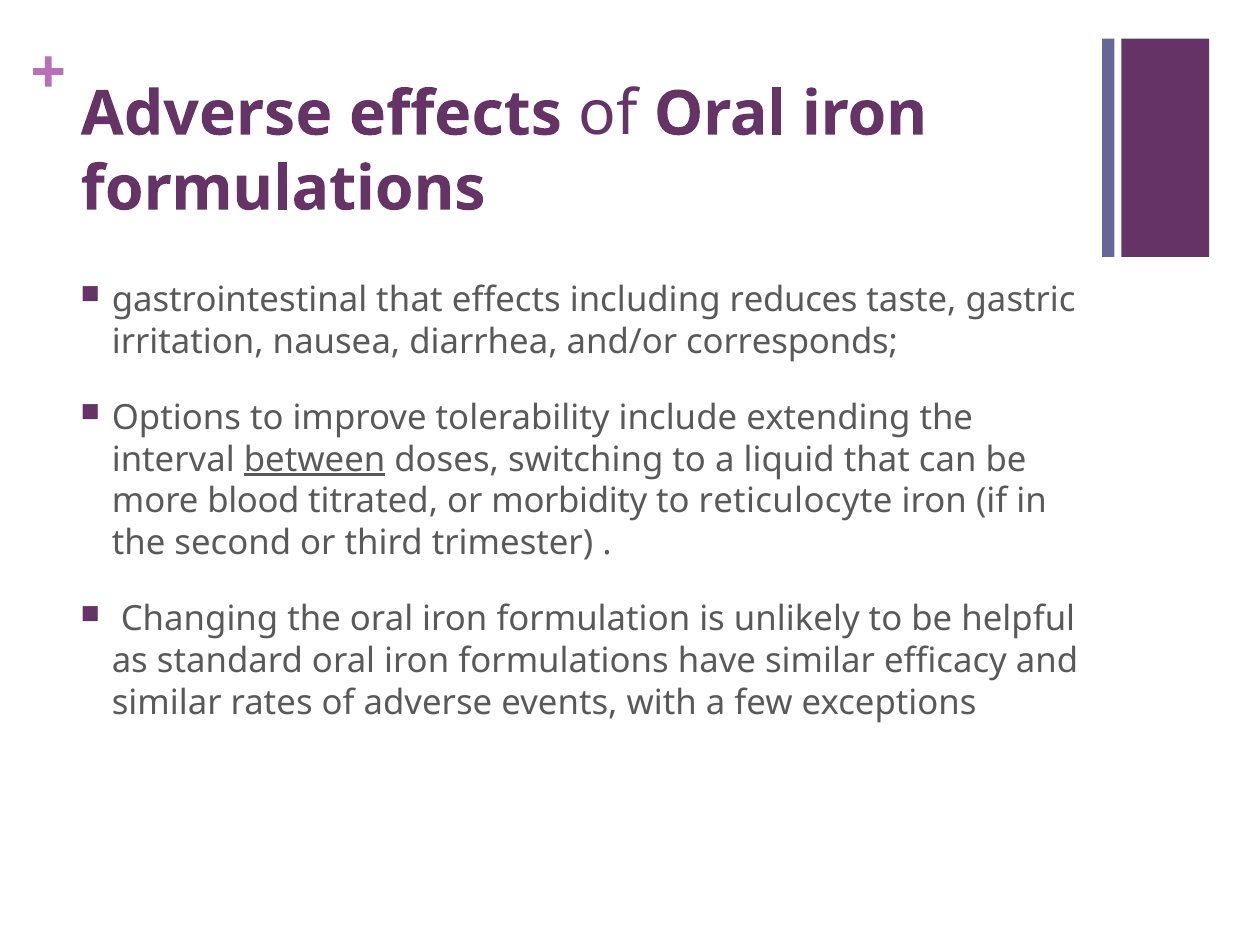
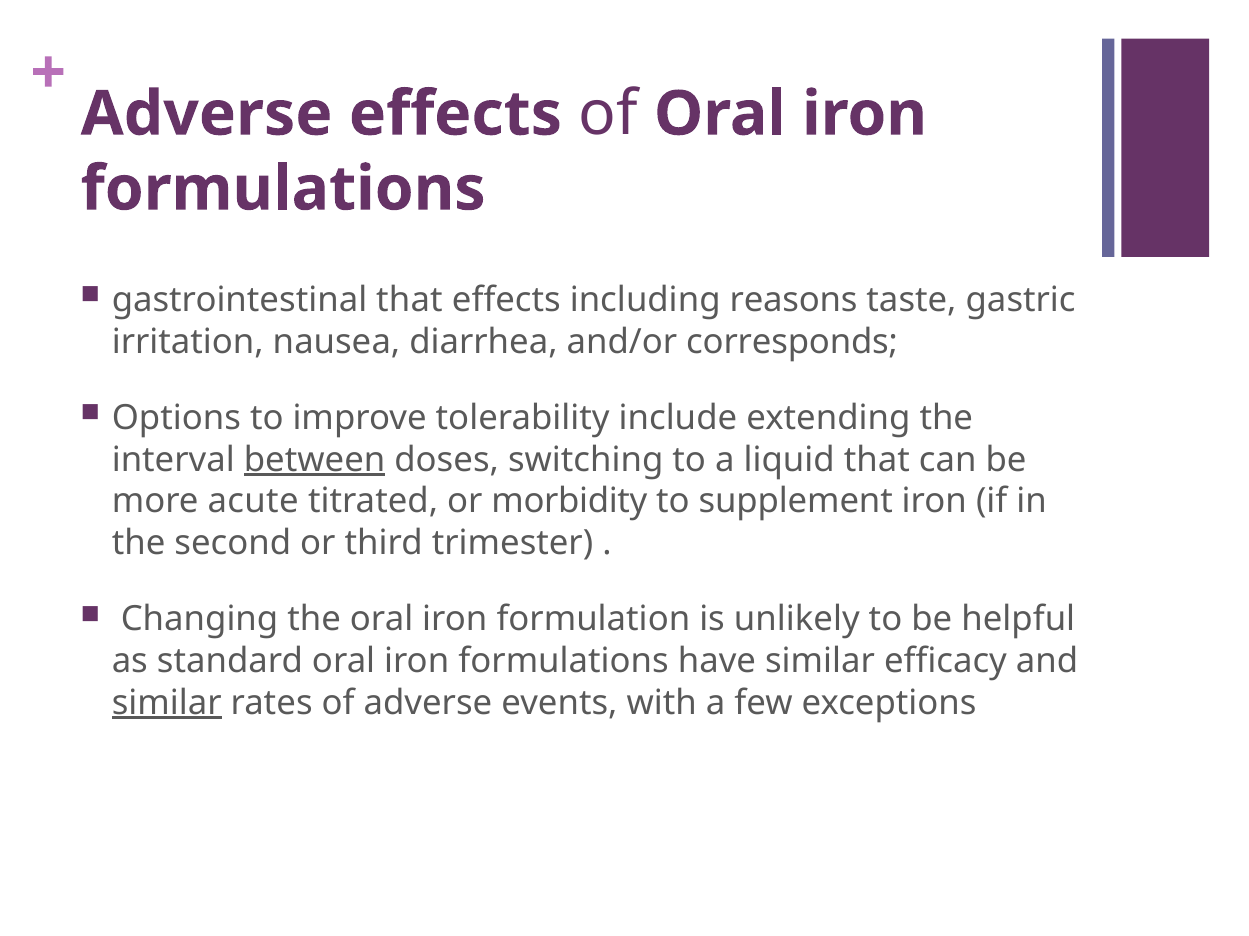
reduces: reduces -> reasons
blood: blood -> acute
reticulocyte: reticulocyte -> supplement
similar at (167, 703) underline: none -> present
